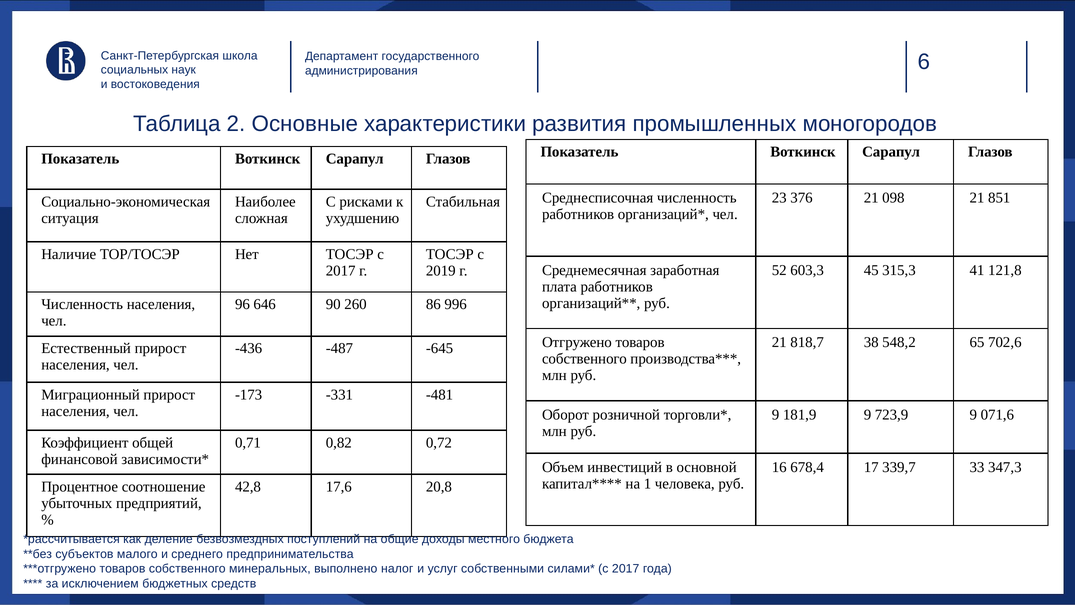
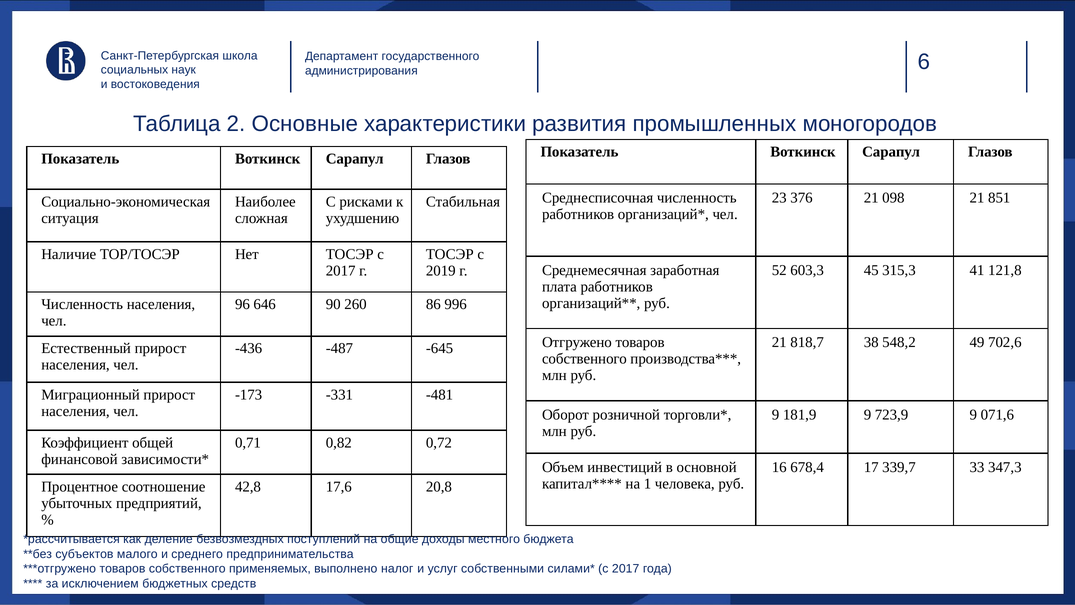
65: 65 -> 49
минеральных: минеральных -> применяемых
